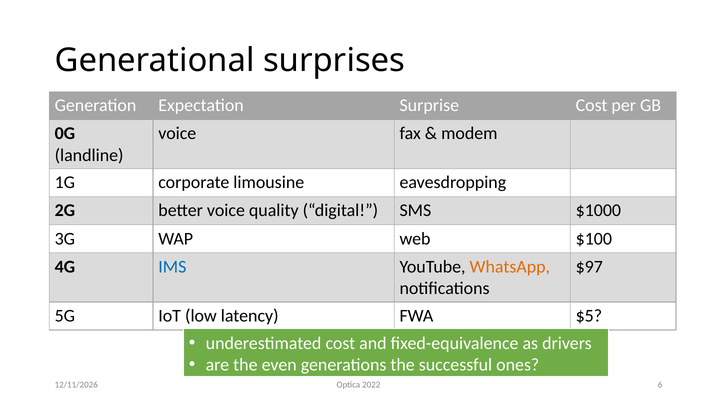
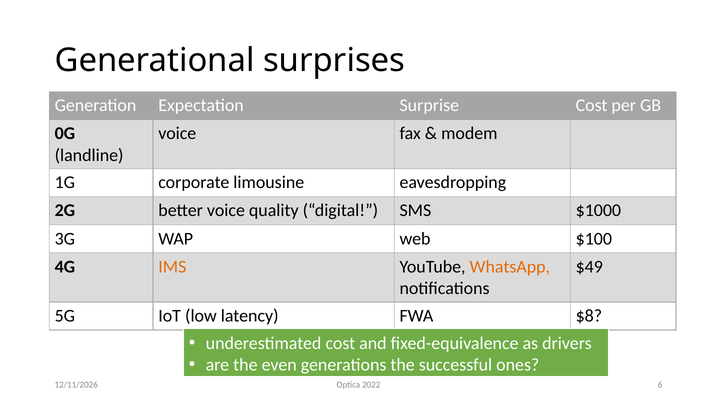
IMS colour: blue -> orange
$97: $97 -> $49
$5: $5 -> $8
